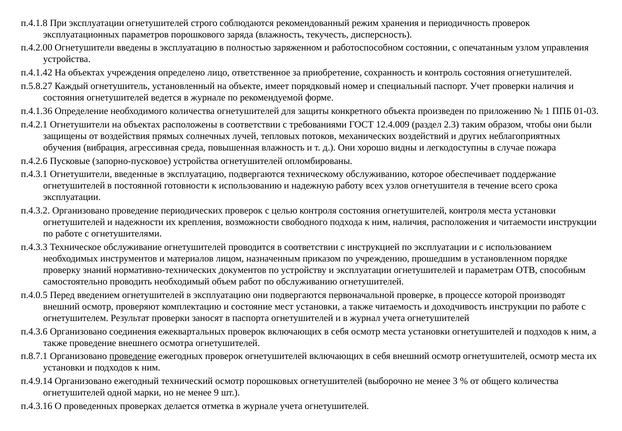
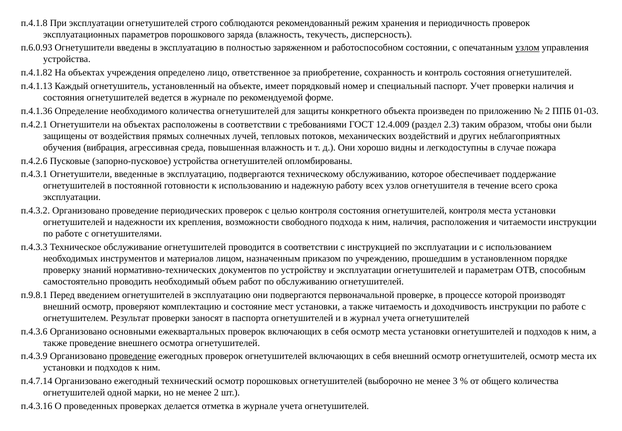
п.4.2.00: п.4.2.00 -> п.6.0.93
узлом underline: none -> present
п.4.1.42: п.4.1.42 -> п.4.1.82
п.5.8.27: п.5.8.27 -> п.4.1.13
1 at (548, 111): 1 -> 2
п.4.0.5: п.4.0.5 -> п.9.8.1
соединения: соединения -> основными
п.8.7.1: п.8.7.1 -> п.4.3.9
п.4.9.14: п.4.9.14 -> п.4.7.14
менее 9: 9 -> 2
